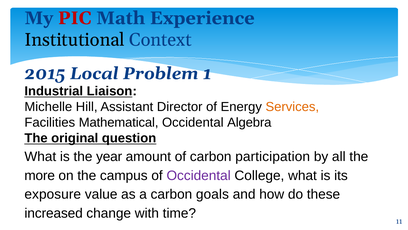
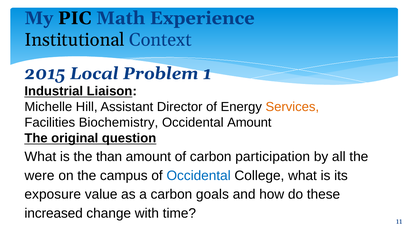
PIC colour: red -> black
Mathematical: Mathematical -> Biochemistry
Occidental Algebra: Algebra -> Amount
year: year -> than
more: more -> were
Occidental at (199, 175) colour: purple -> blue
